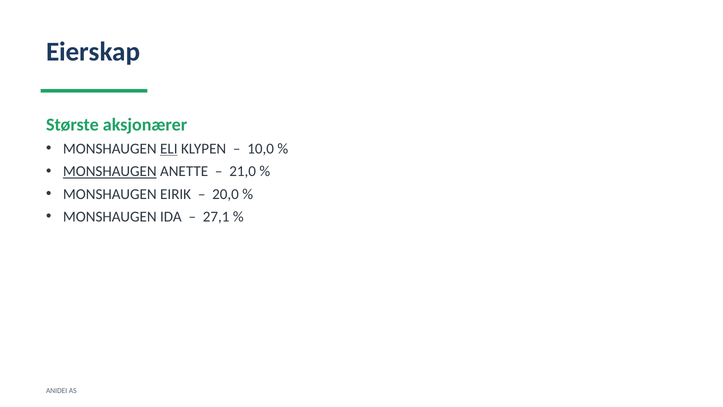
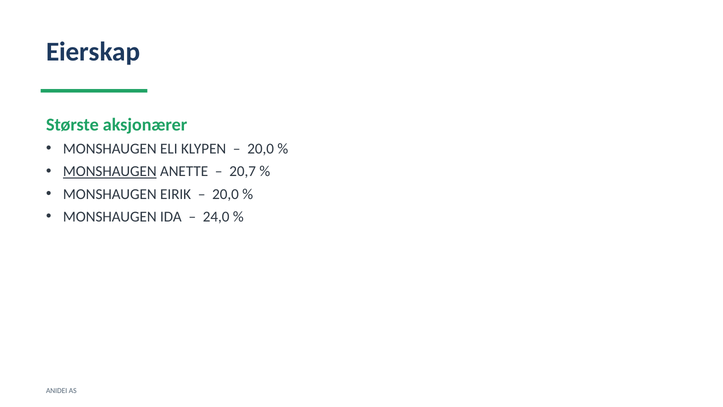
ELI underline: present -> none
10,0 at (261, 149): 10,0 -> 20,0
21,0: 21,0 -> 20,7
27,1: 27,1 -> 24,0
